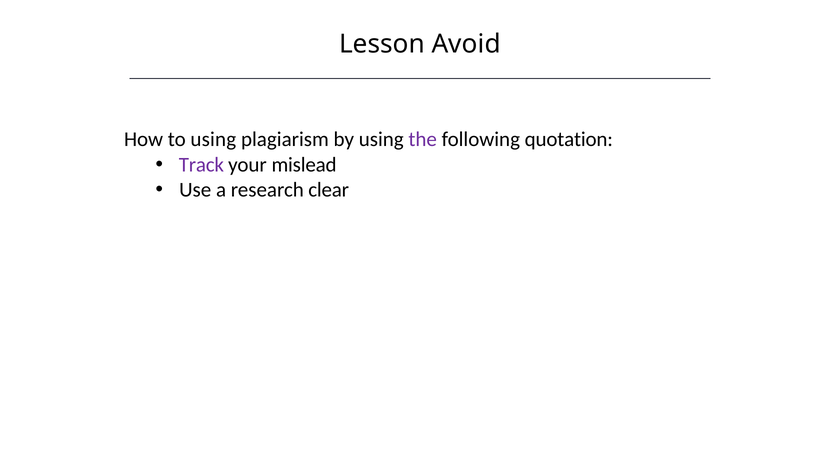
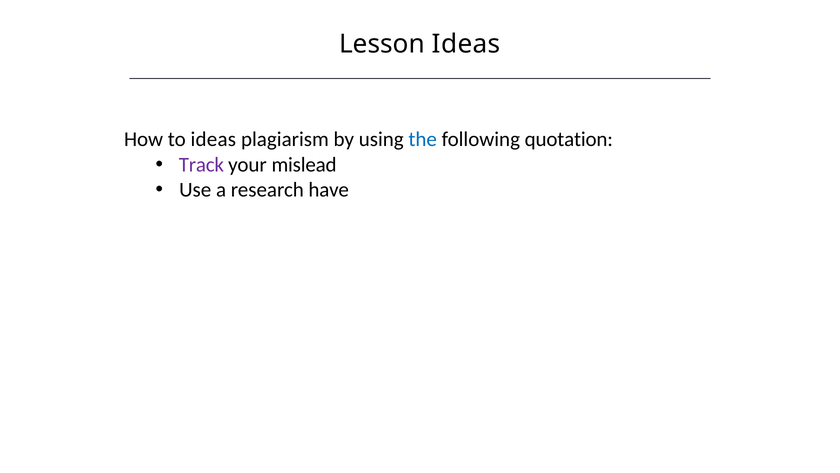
Lesson Avoid: Avoid -> Ideas
to using: using -> ideas
the colour: purple -> blue
clear: clear -> have
